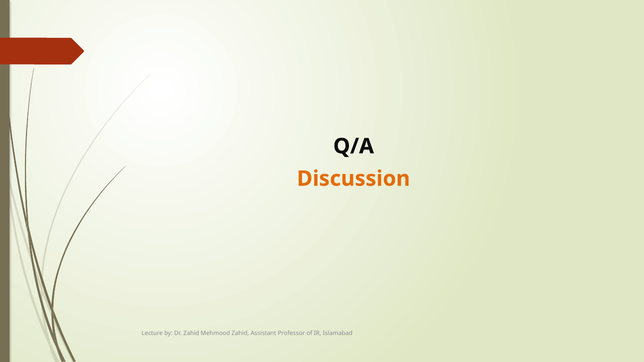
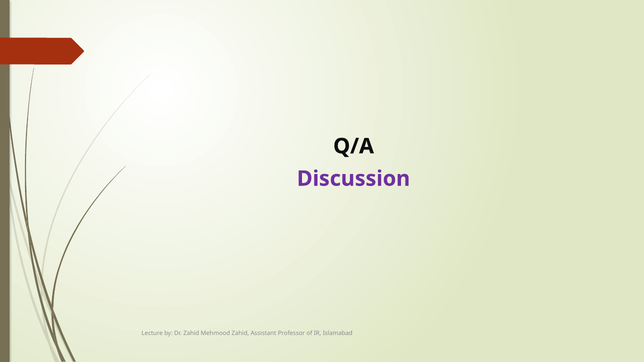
Discussion colour: orange -> purple
